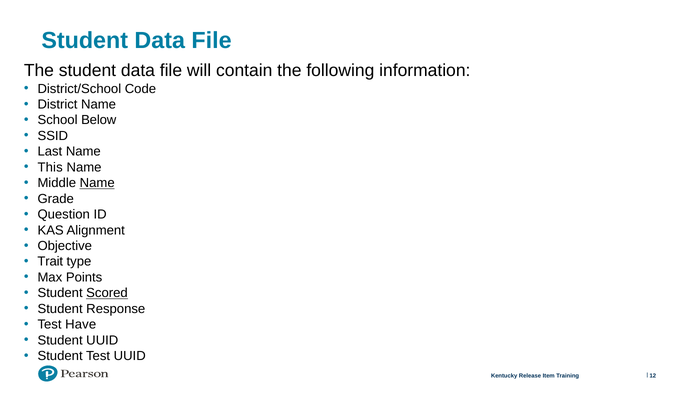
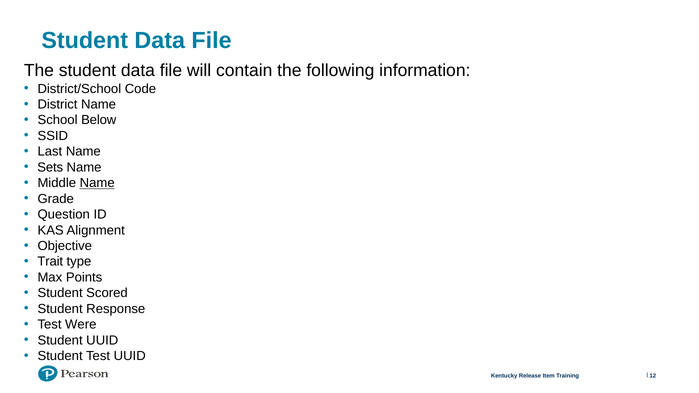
This: This -> Sets
Scored underline: present -> none
Have: Have -> Were
